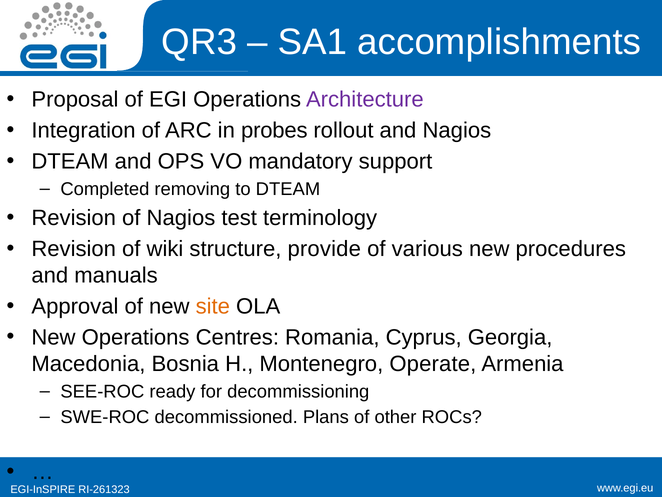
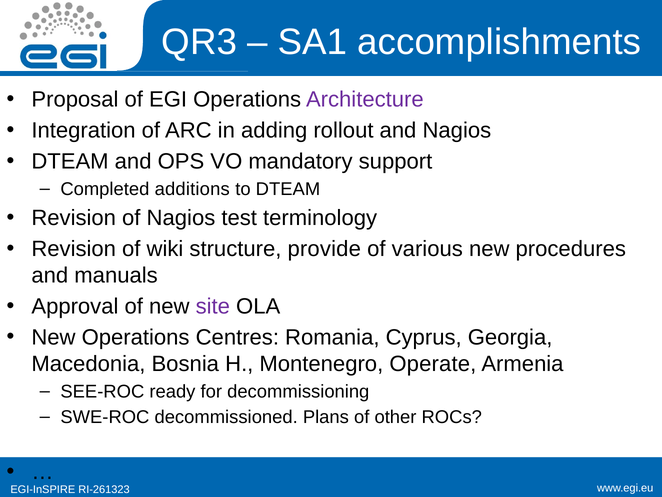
probes: probes -> adding
removing: removing -> additions
site colour: orange -> purple
